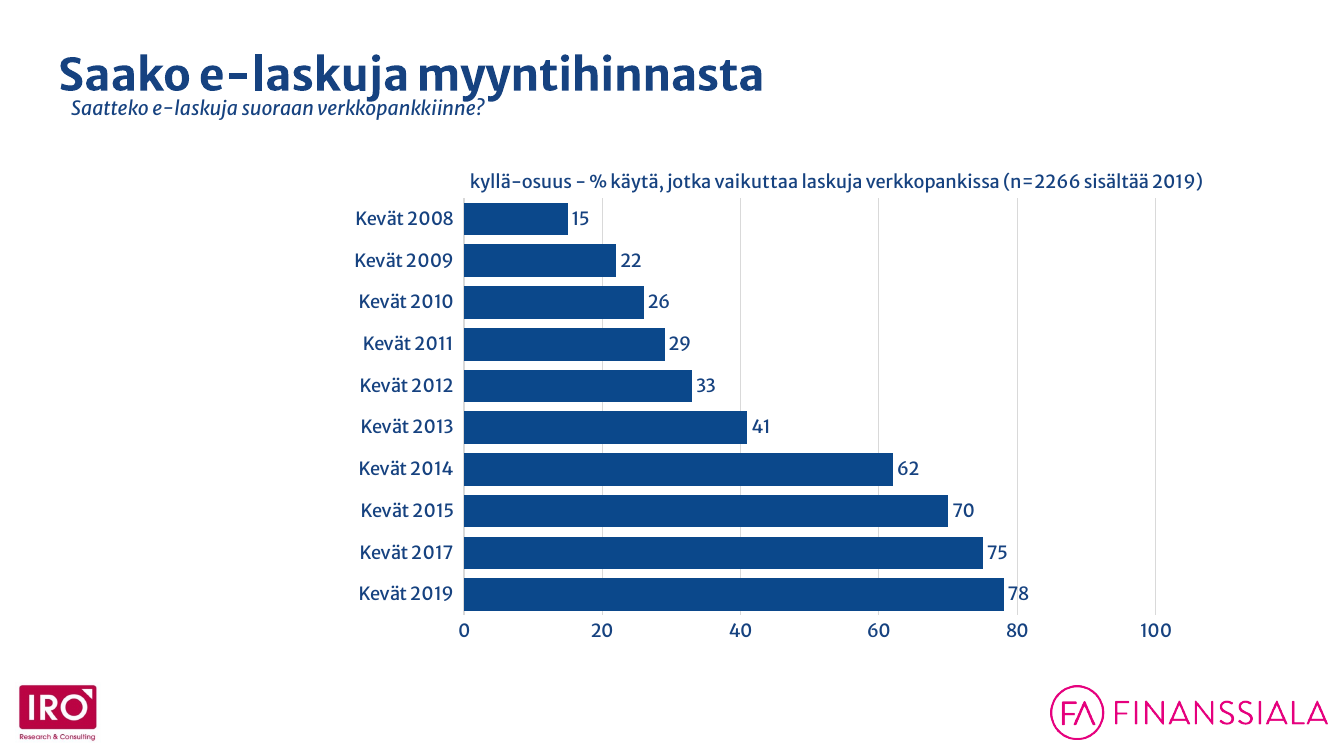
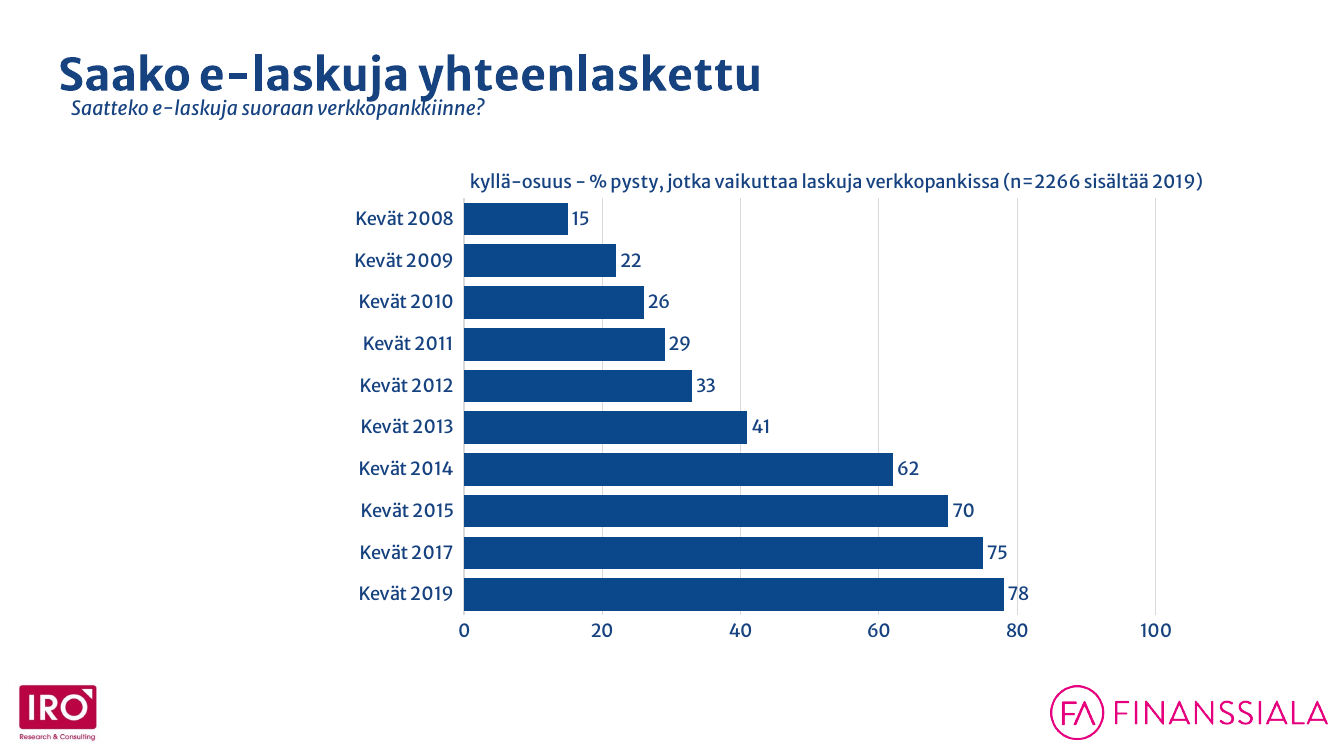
myyntihinnasta: myyntihinnasta -> yhteenlaskettu
käytä: käytä -> pysty
